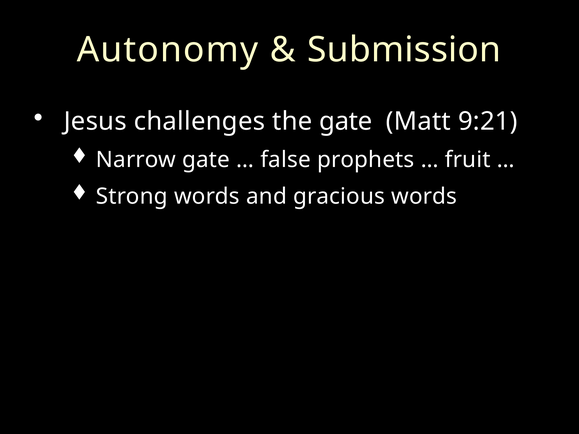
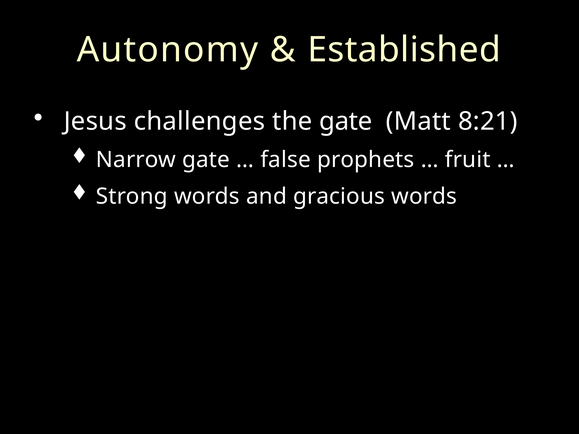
Submission: Submission -> Established
9:21: 9:21 -> 8:21
